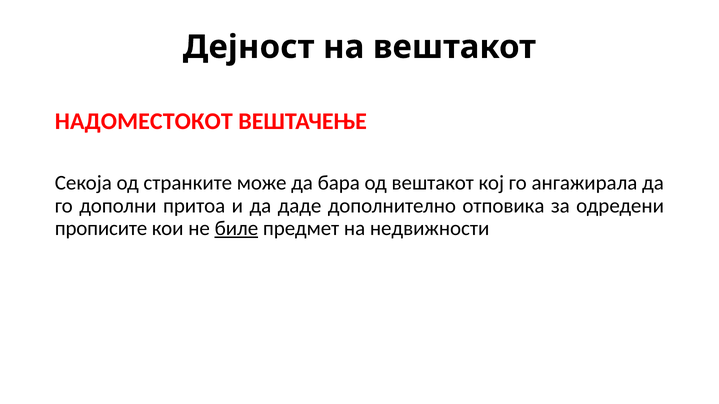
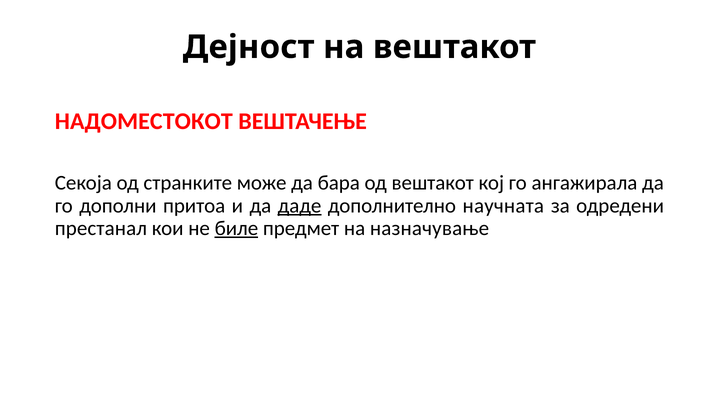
даде underline: none -> present
отповика: отповика -> научната
прописите: прописите -> престанал
недвижности: недвижности -> назначување
